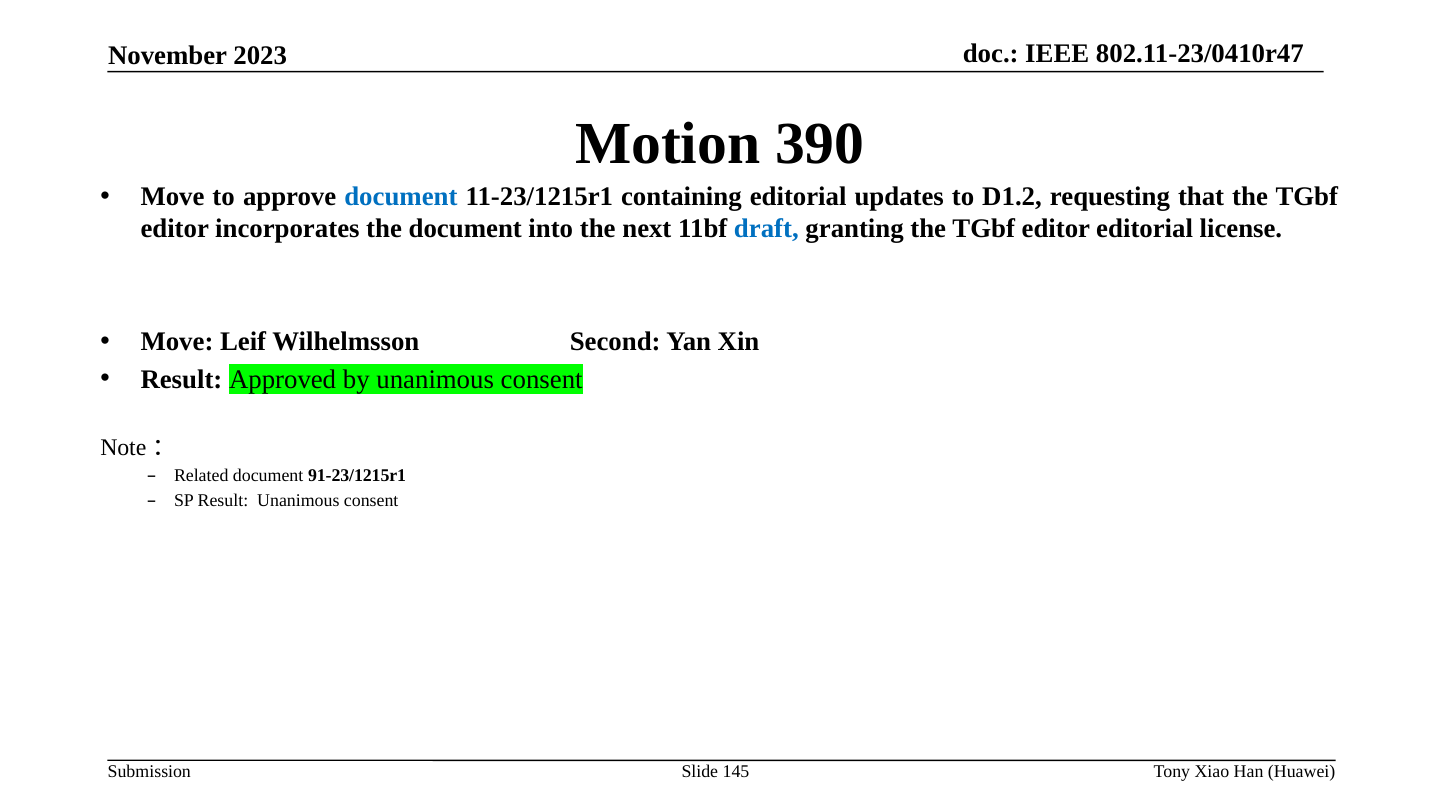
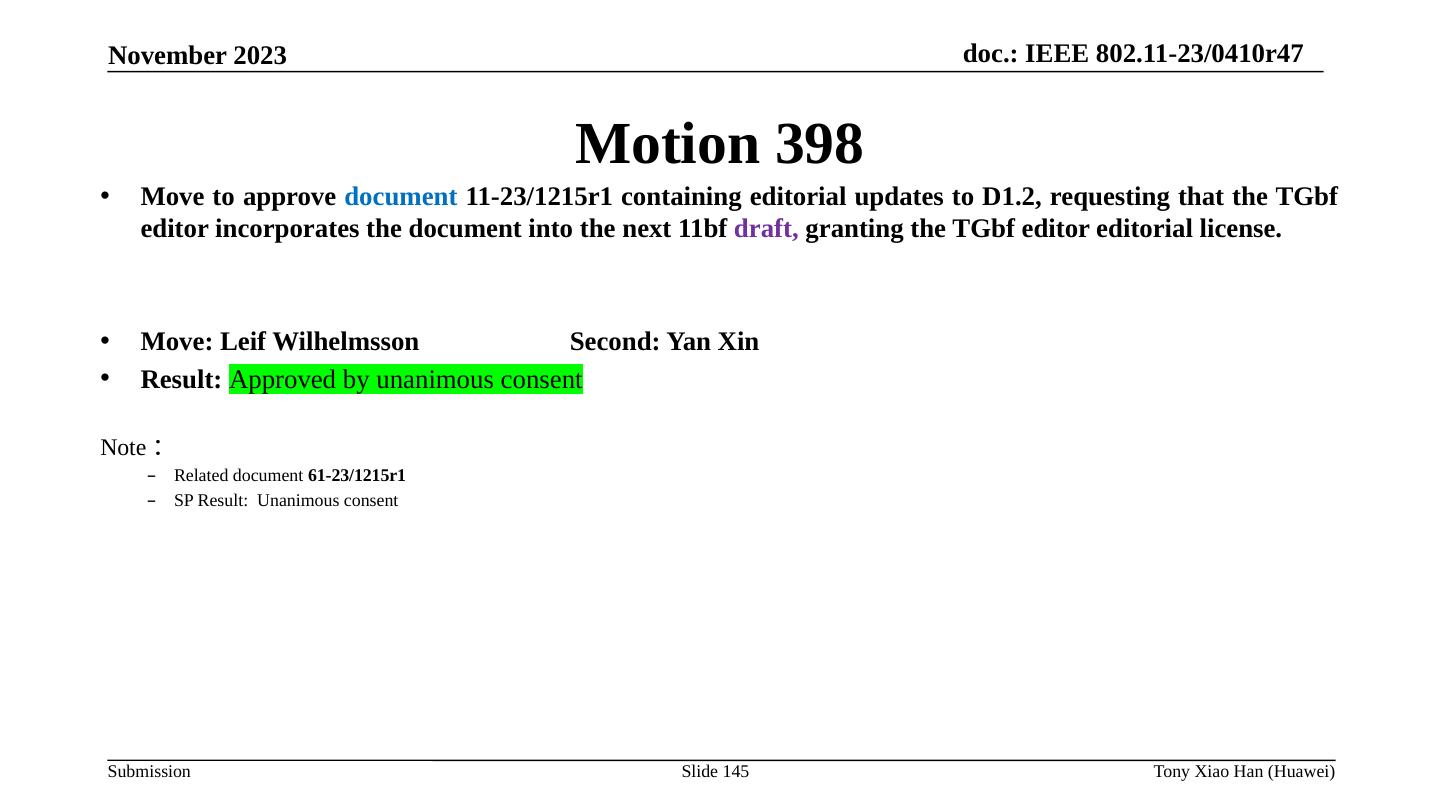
390: 390 -> 398
draft colour: blue -> purple
91-23/1215r1: 91-23/1215r1 -> 61-23/1215r1
